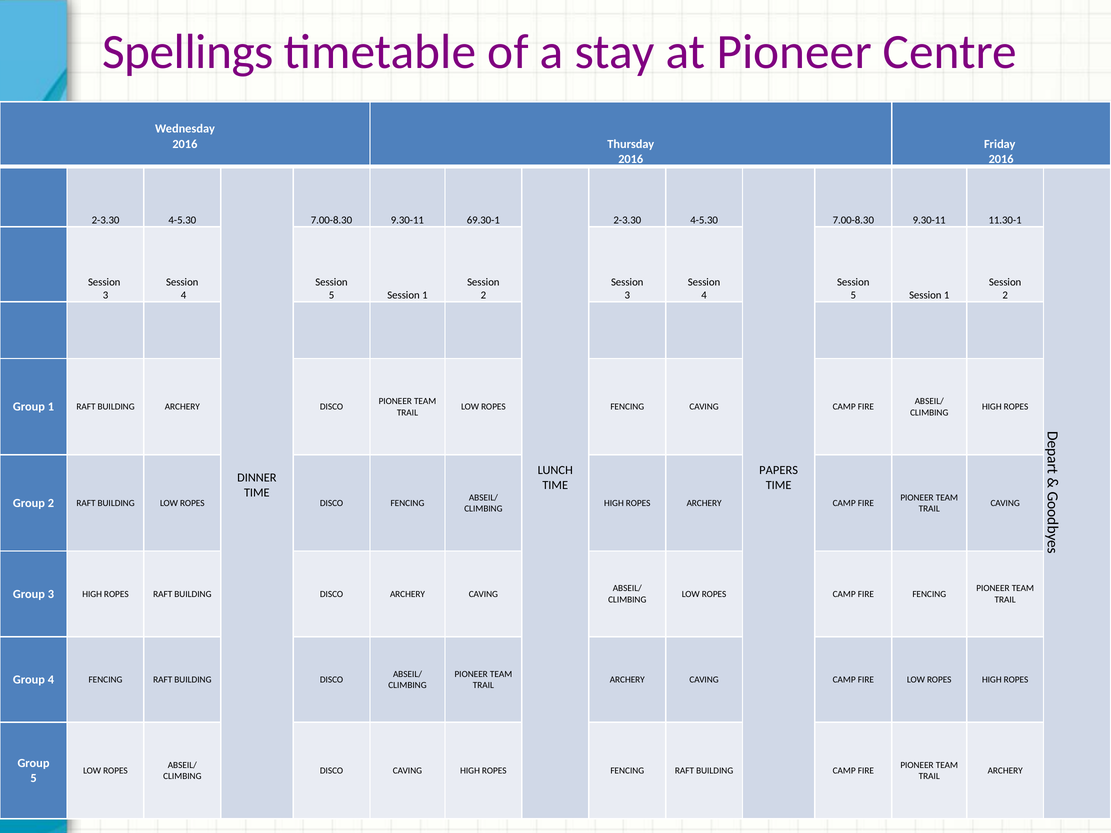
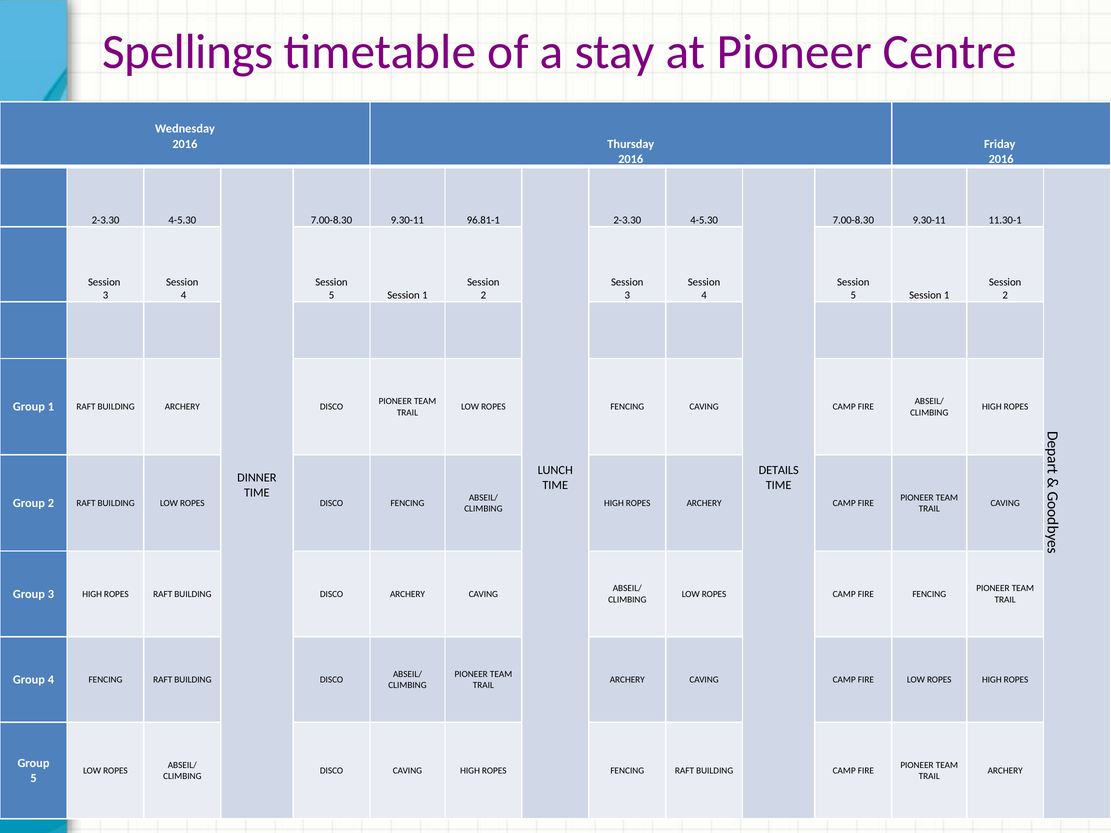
69.30-1: 69.30-1 -> 96.81-1
PAPERS: PAPERS -> DETAILS
